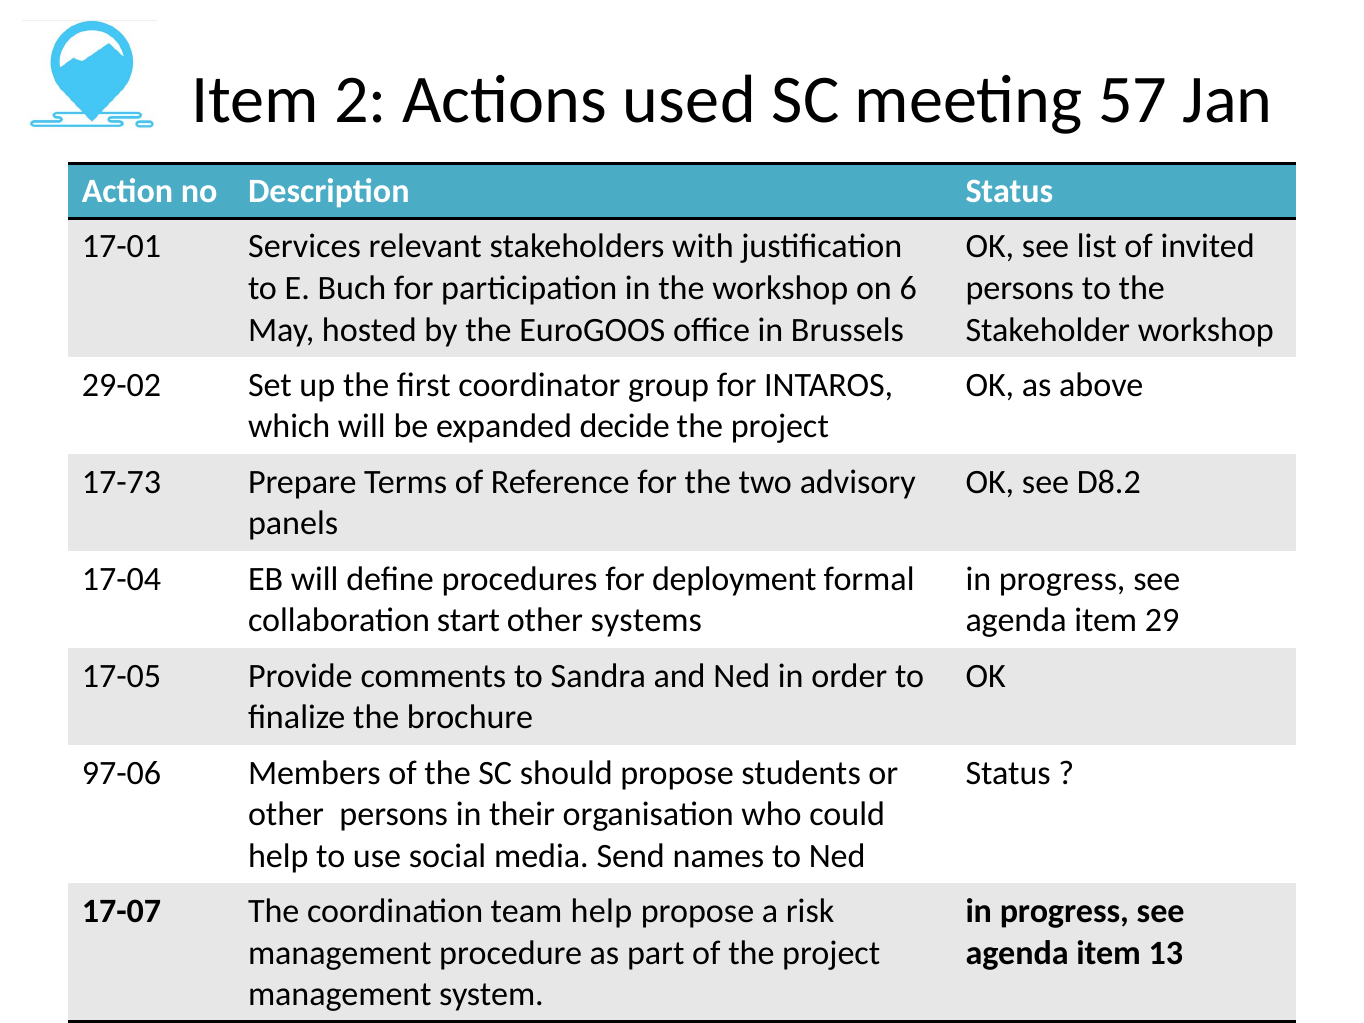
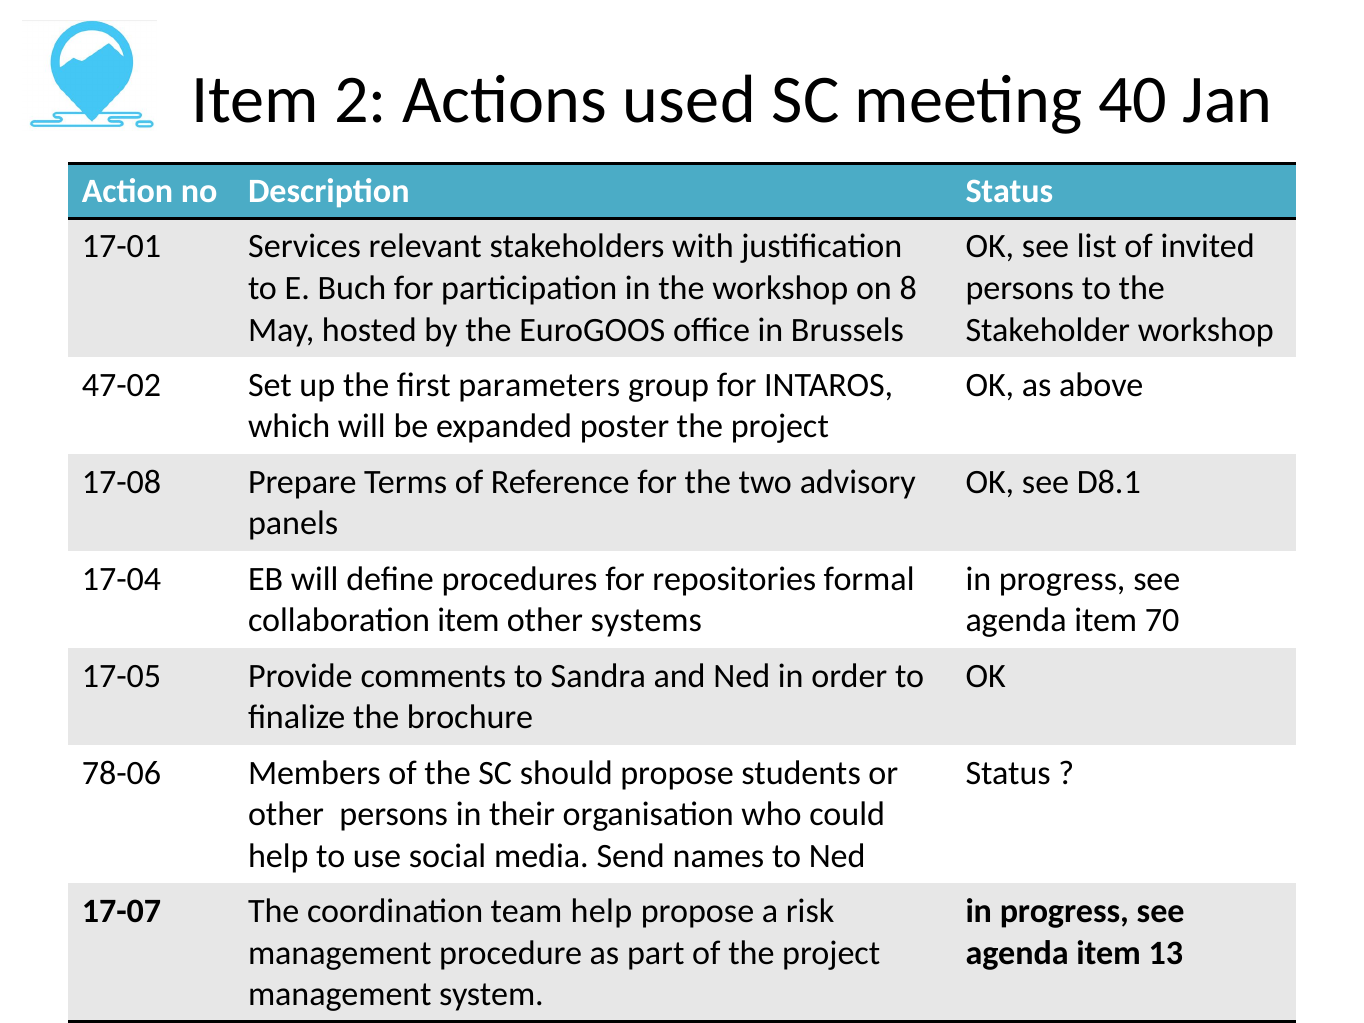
57: 57 -> 40
6: 6 -> 8
29-02: 29-02 -> 47-02
coordinator: coordinator -> parameters
decide: decide -> poster
17-73: 17-73 -> 17-08
D8.2: D8.2 -> D8.1
deployment: deployment -> repositories
collaboration start: start -> item
29: 29 -> 70
97-06: 97-06 -> 78-06
